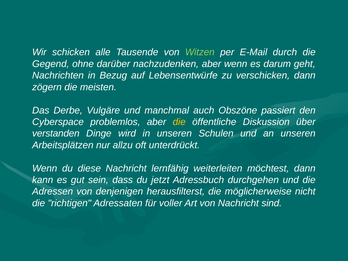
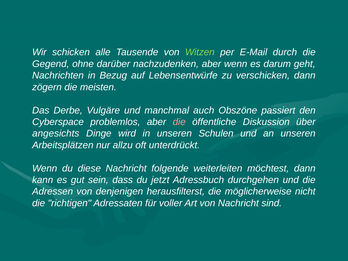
die at (179, 122) colour: yellow -> pink
verstanden: verstanden -> angesichts
lernfähig: lernfähig -> folgende
